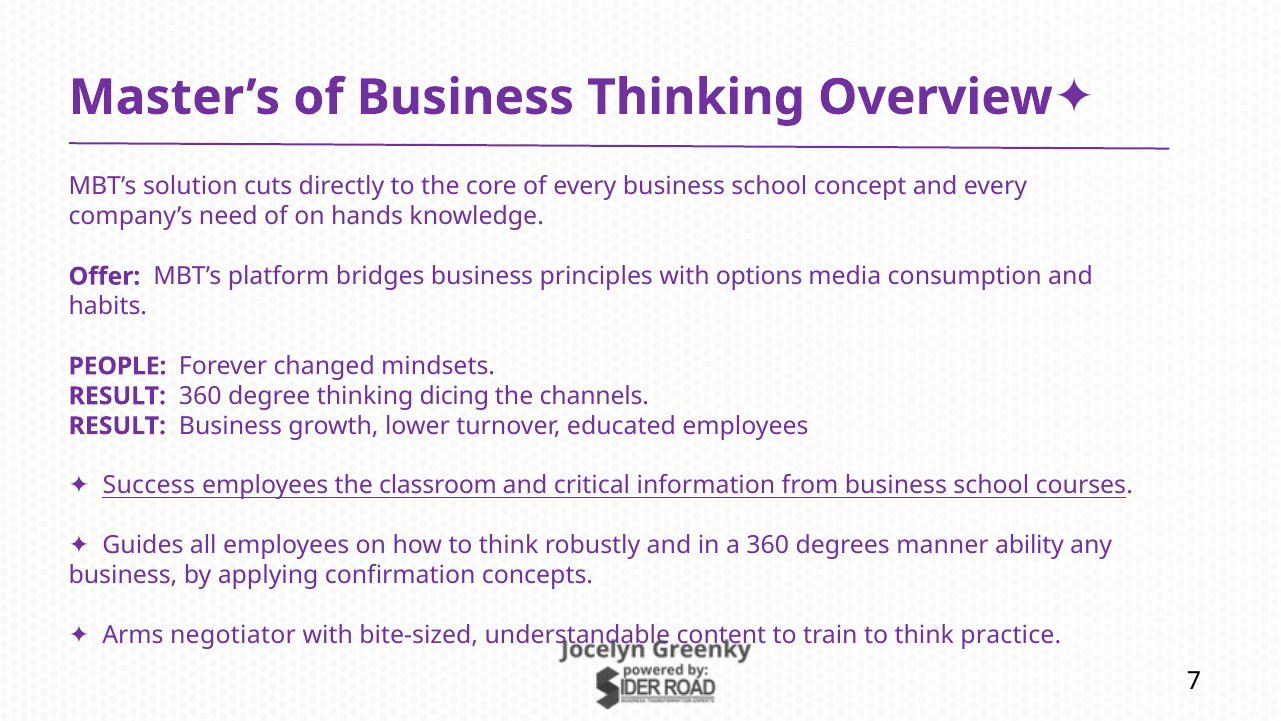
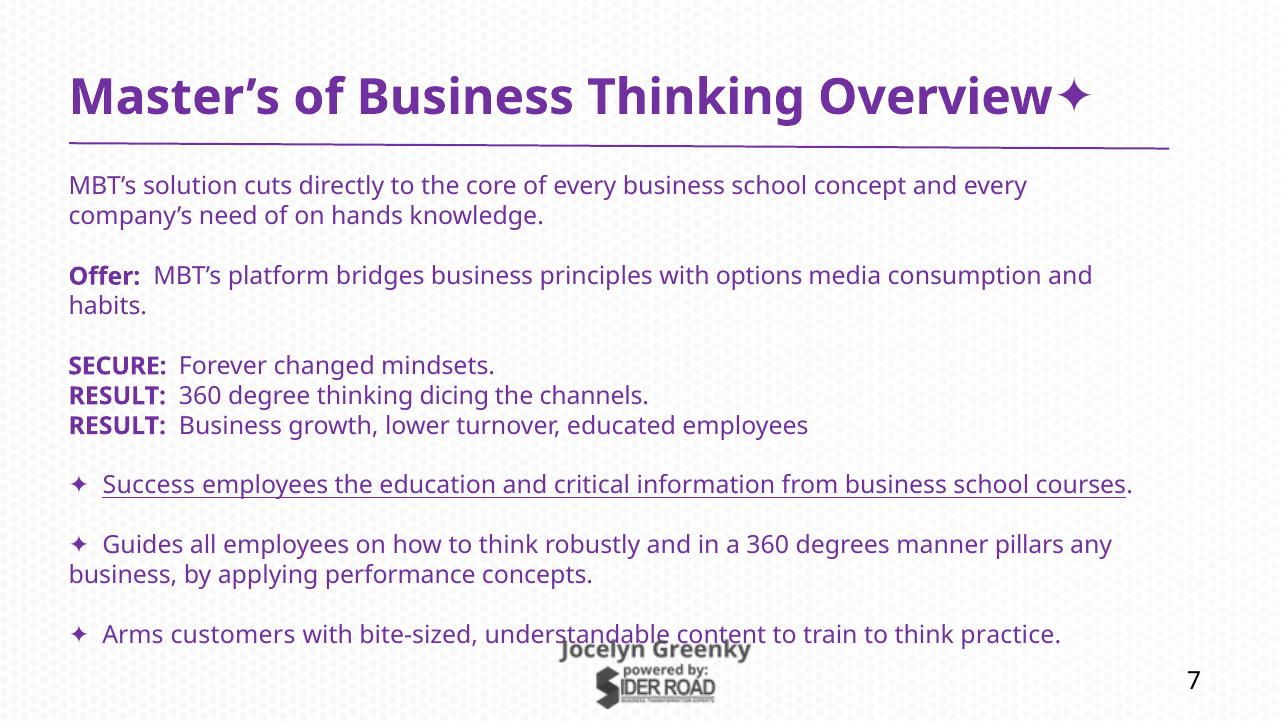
PEOPLE: PEOPLE -> SECURE
classroom: classroom -> education
ability: ability -> pillars
confirmation: confirmation -> performance
negotiator: negotiator -> customers
